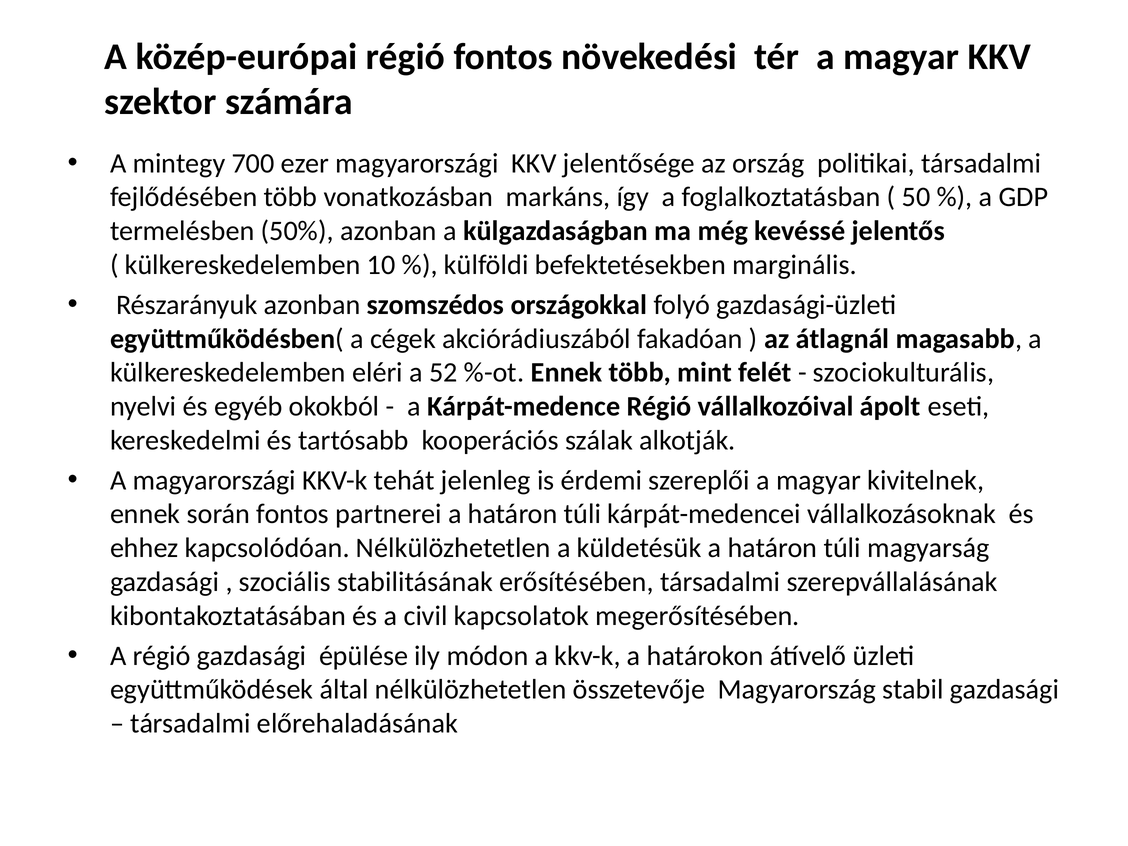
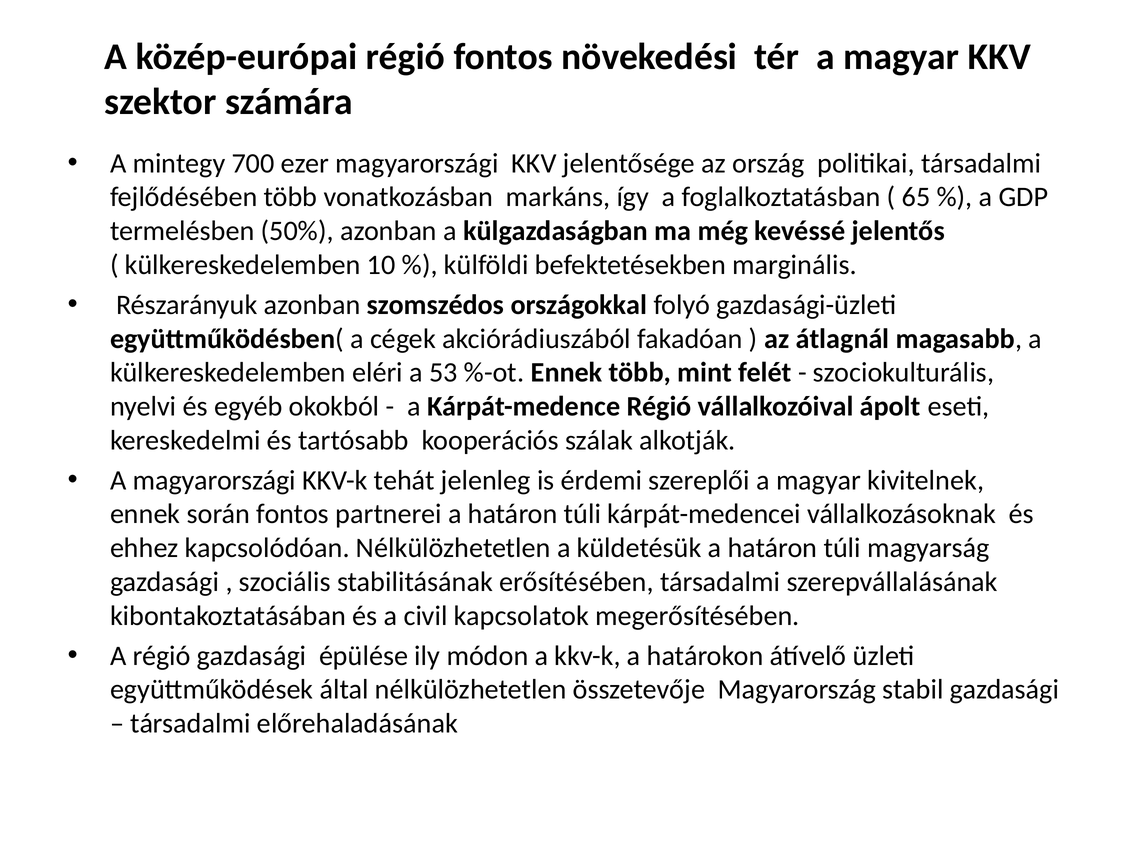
50: 50 -> 65
52: 52 -> 53
